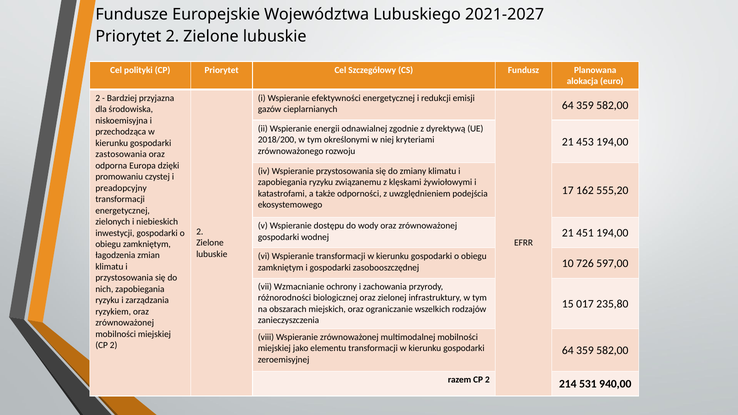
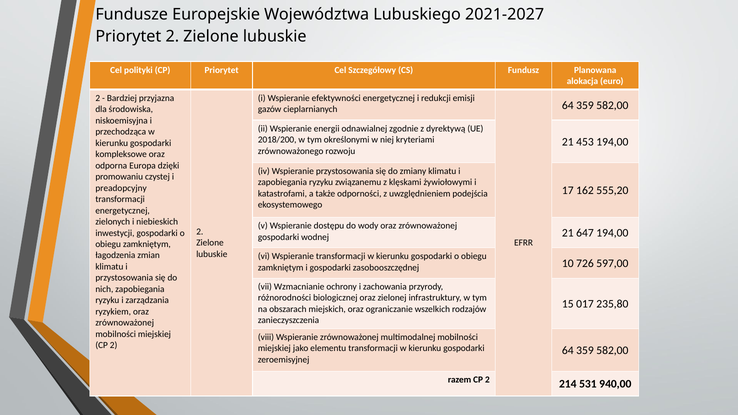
zastosowania: zastosowania -> kompleksowe
451: 451 -> 647
